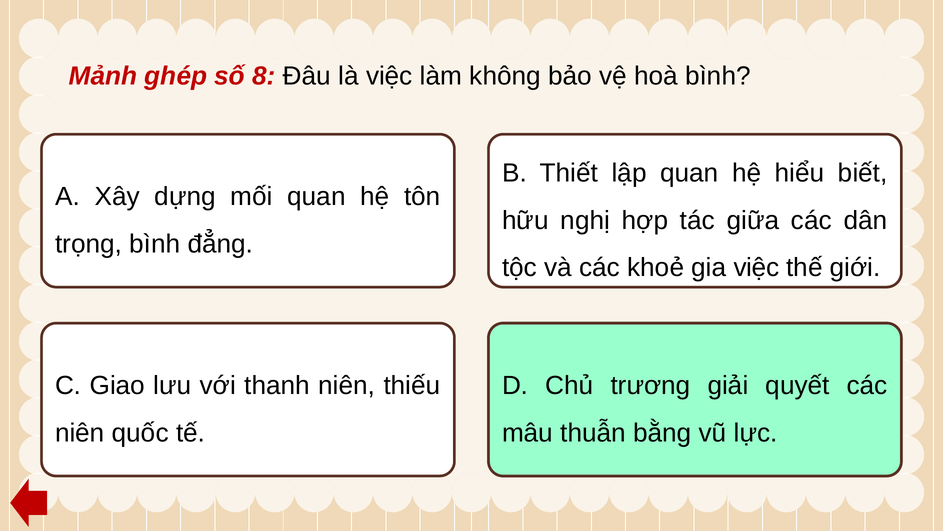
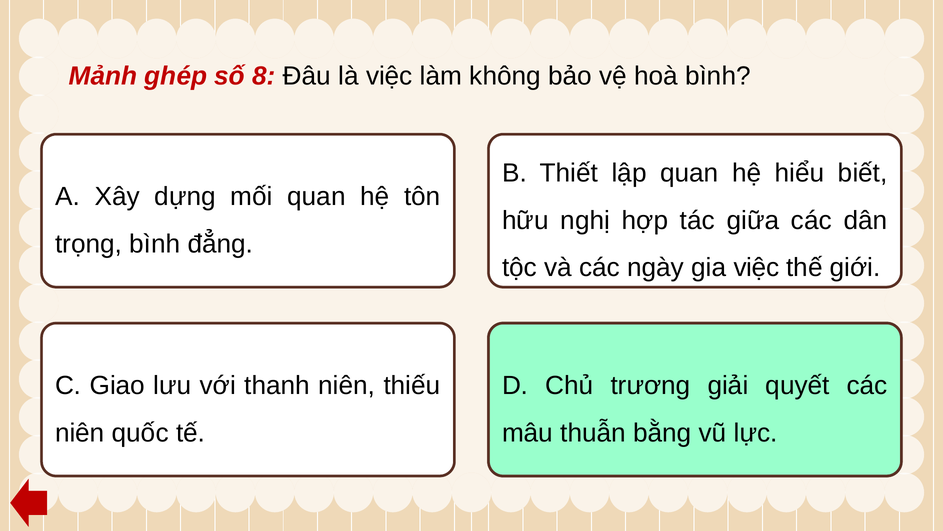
khoẻ: khoẻ -> ngày
